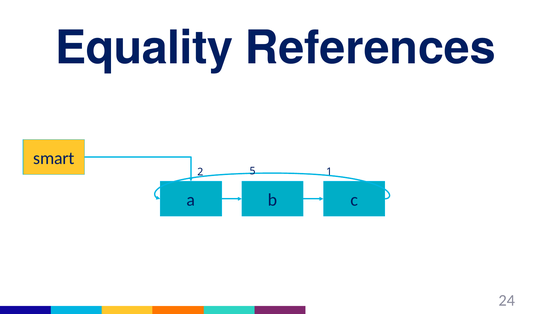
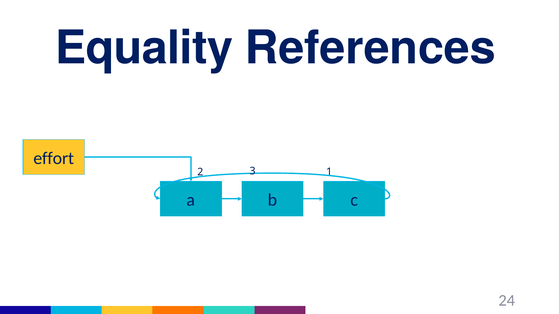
smart: smart -> effort
5: 5 -> 3
